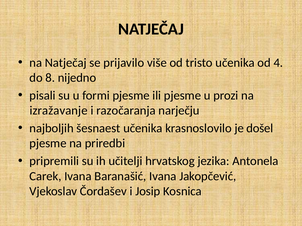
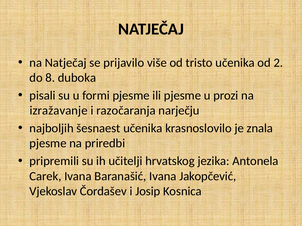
4: 4 -> 2
nijedno: nijedno -> duboka
došel: došel -> znala
